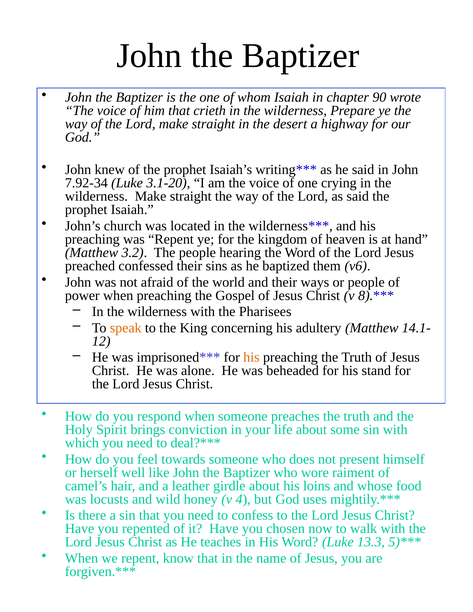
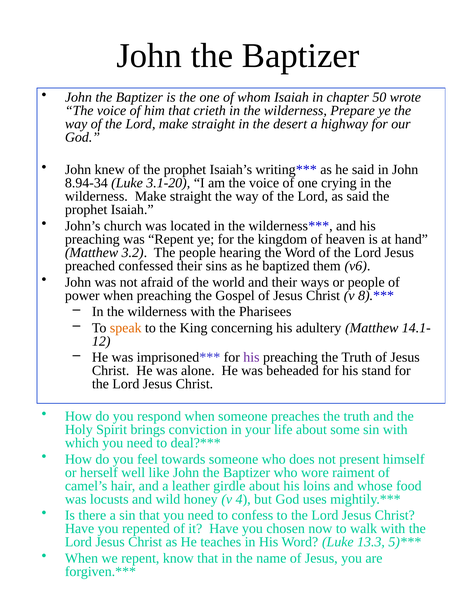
90: 90 -> 50
7.92-34: 7.92-34 -> 8.94-34
his at (251, 357) colour: orange -> purple
